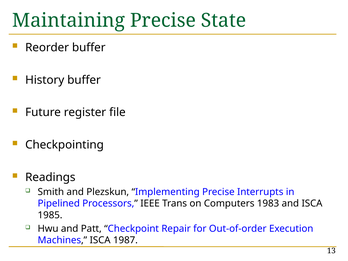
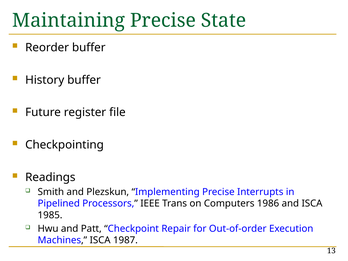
1983: 1983 -> 1986
